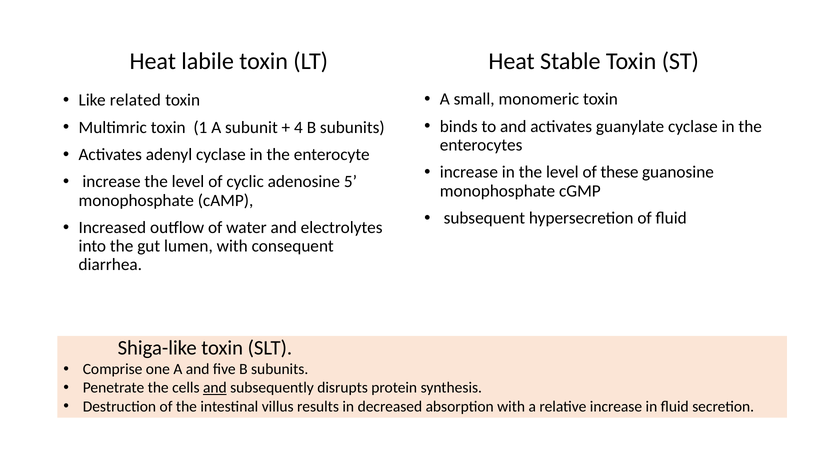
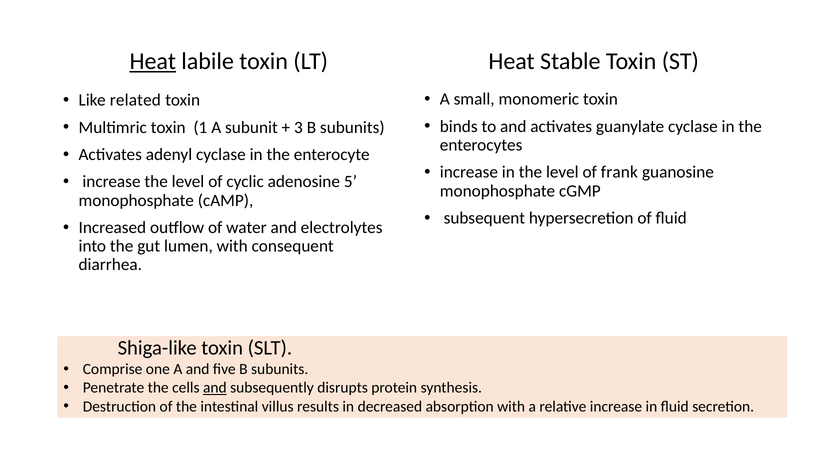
Heat at (153, 61) underline: none -> present
4: 4 -> 3
these: these -> frank
